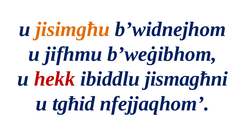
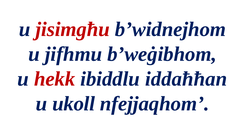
jisimgħu colour: orange -> red
jismagħni: jismagħni -> iddaħħan
tgħid: tgħid -> ukoll
